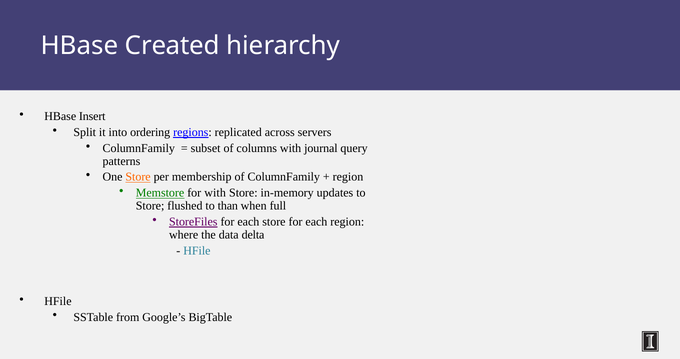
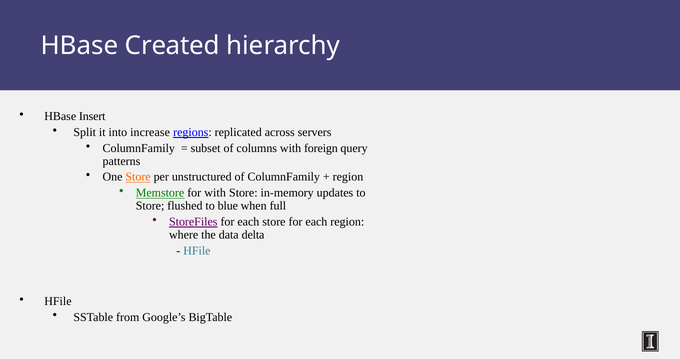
ordering: ordering -> increase
journal: journal -> foreign
membership: membership -> unstructured
than: than -> blue
